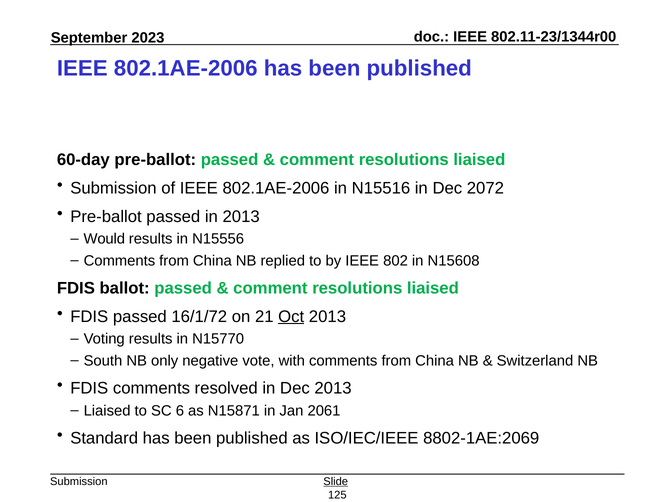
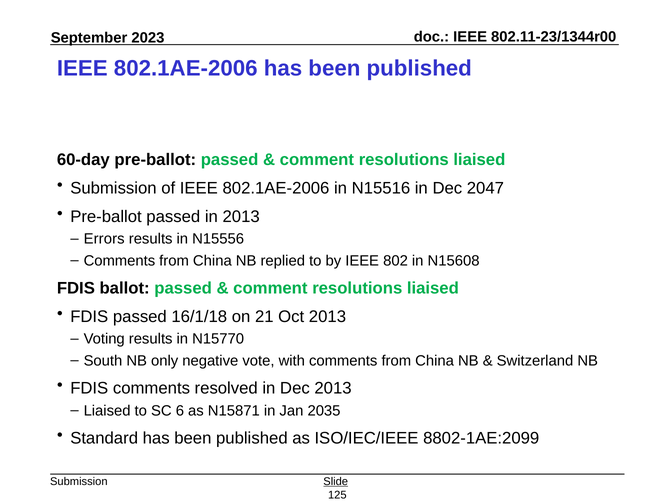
2072: 2072 -> 2047
Would: Would -> Errors
16/1/72: 16/1/72 -> 16/1/18
Oct underline: present -> none
2061: 2061 -> 2035
8802-1AE:2069: 8802-1AE:2069 -> 8802-1AE:2099
